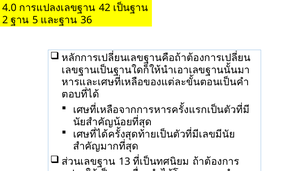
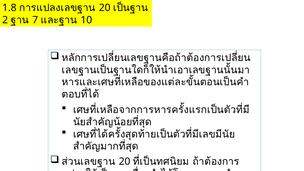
4.0: 4.0 -> 1.8
42 at (105, 8): 42 -> 20
5: 5 -> 7
36: 36 -> 10
13 at (125, 162): 13 -> 20
